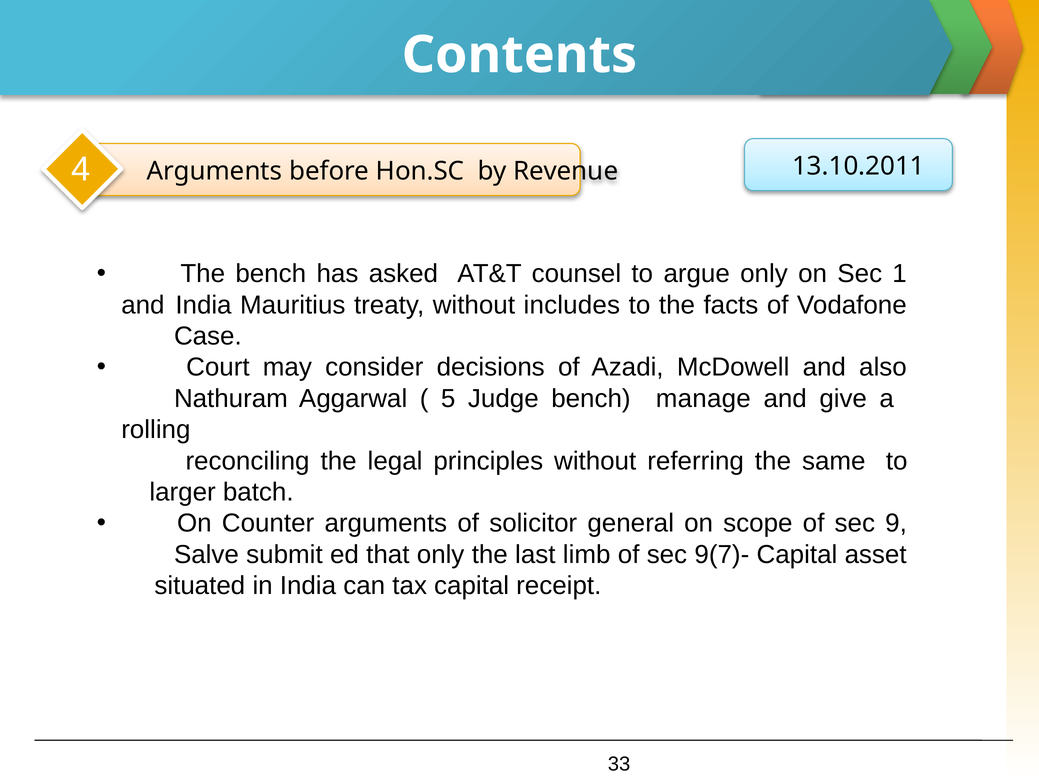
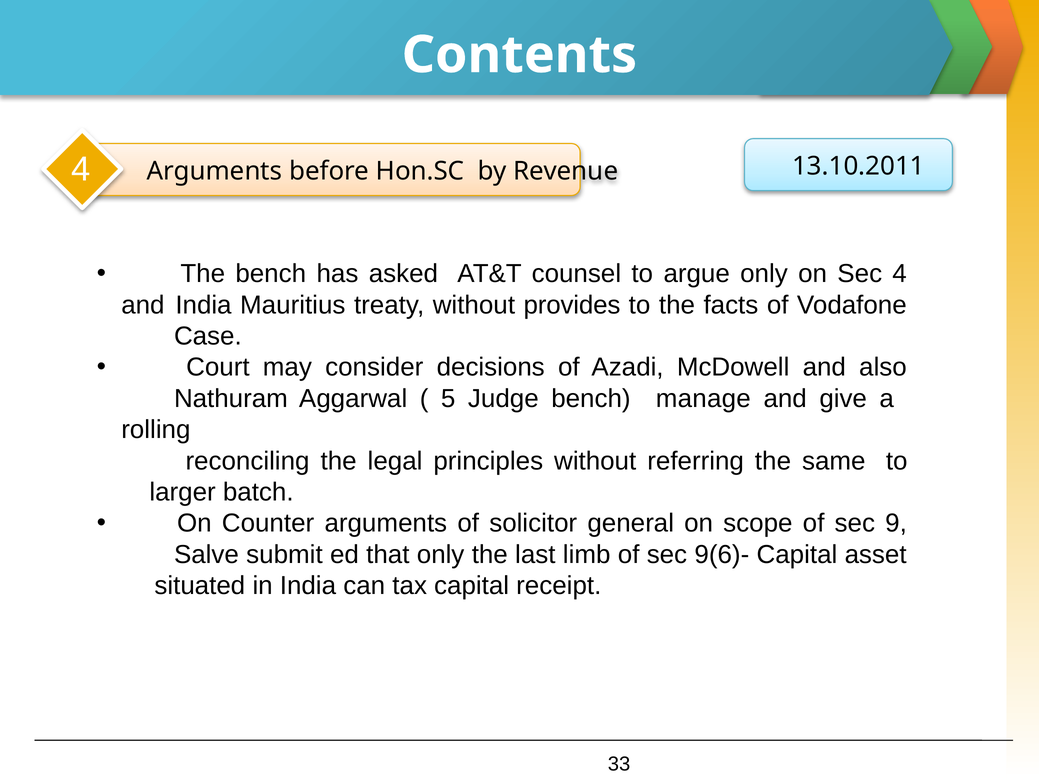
Sec 1: 1 -> 4
includes: includes -> provides
9(7)-: 9(7)- -> 9(6)-
